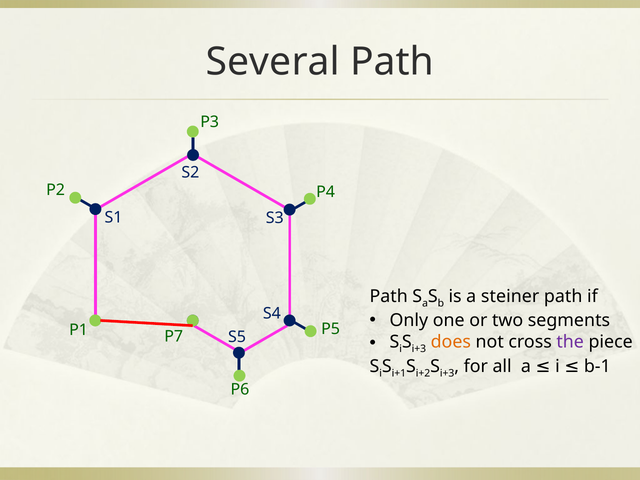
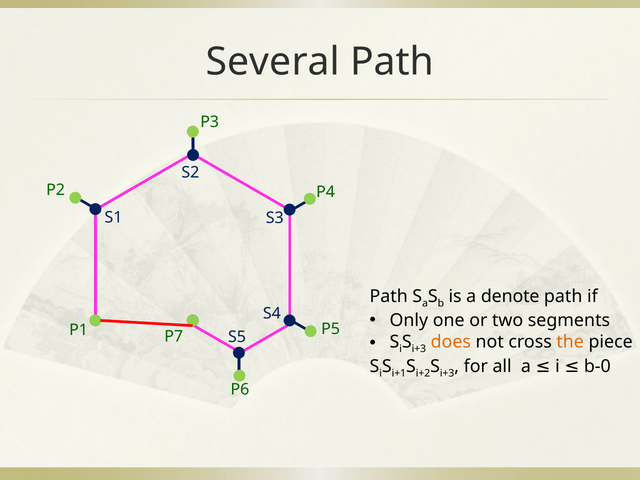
steiner: steiner -> denote
the colour: purple -> orange
b-1: b-1 -> b-0
